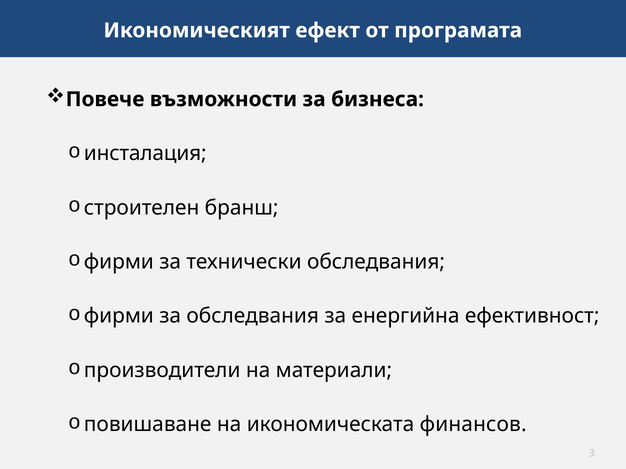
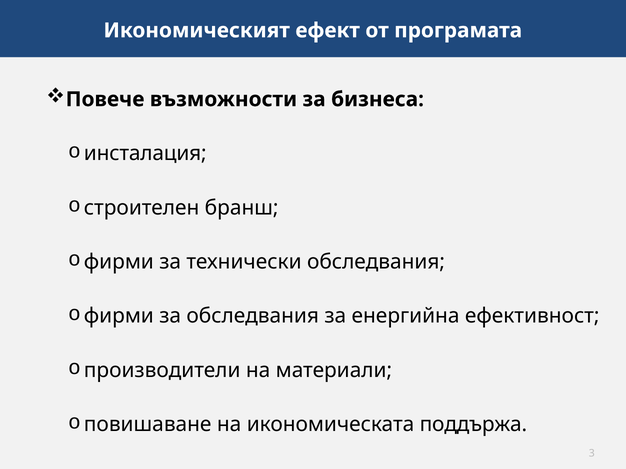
финансов: финансов -> поддържа
